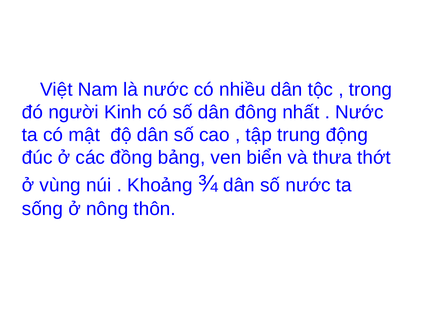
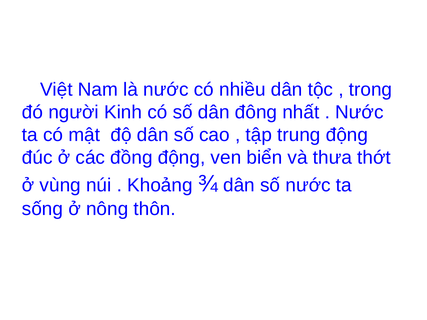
đồng bảng: bảng -> động
